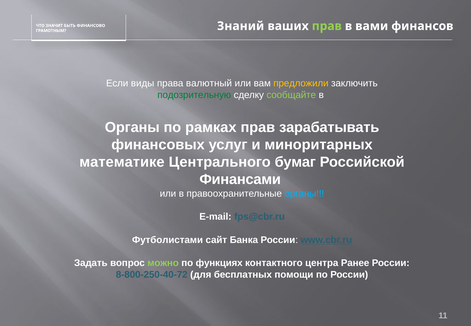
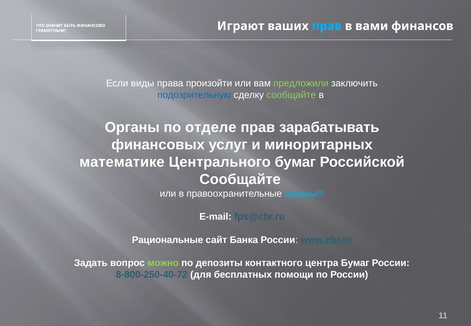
Знаний: Знаний -> Играют
прав at (327, 26) colour: light green -> light blue
валютный: валютный -> произойти
предложили colour: yellow -> light green
подозрительную colour: green -> blue
рамках: рамках -> отделе
Финансами at (240, 179): Финансами -> Сообщайте
Футболистами: Футболистами -> Рациональные
функциях: функциях -> депозиты
центра Ранее: Ранее -> Бумаг
